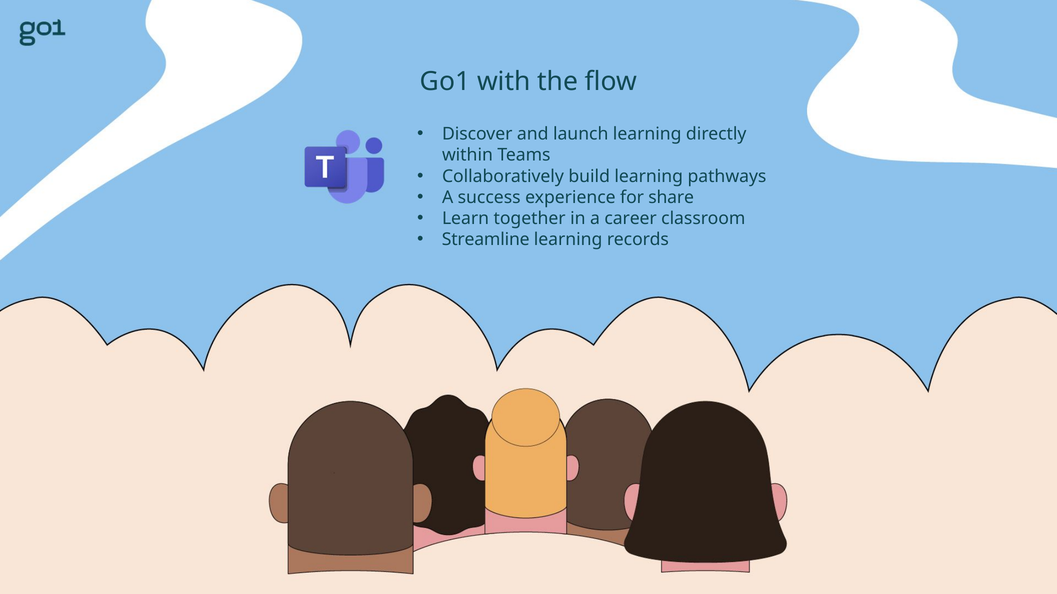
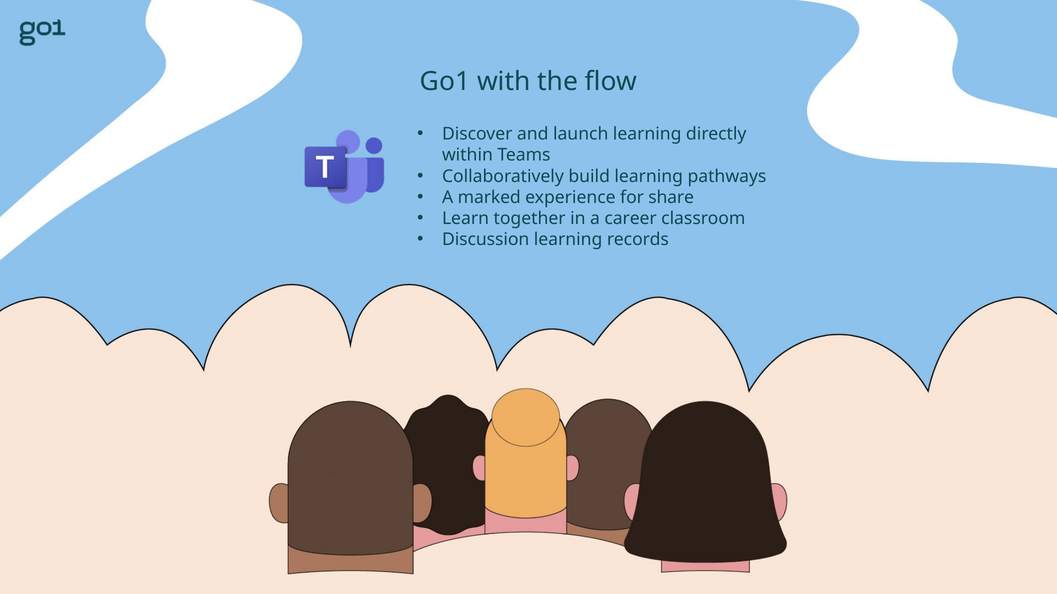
success: success -> marked
Streamline: Streamline -> Discussion
